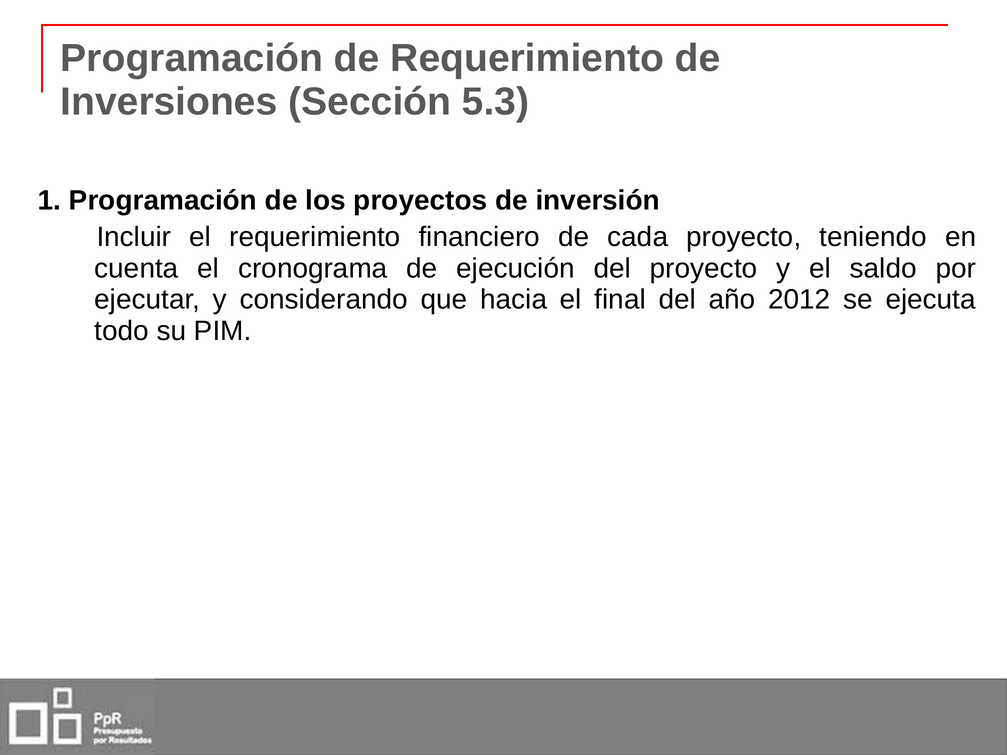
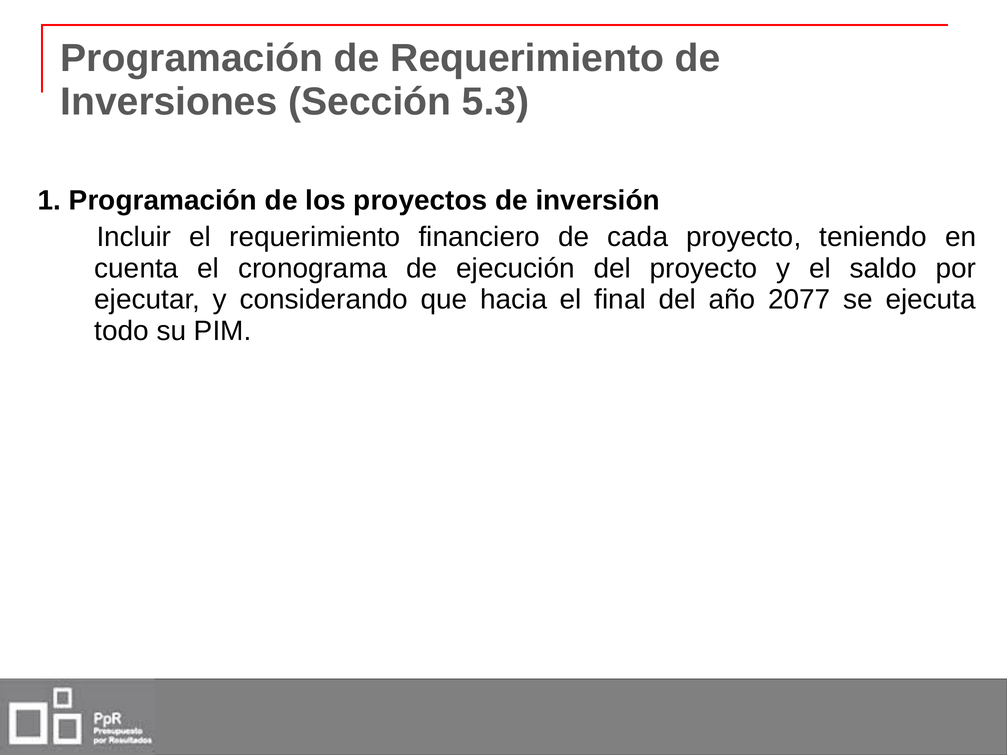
2012: 2012 -> 2077
